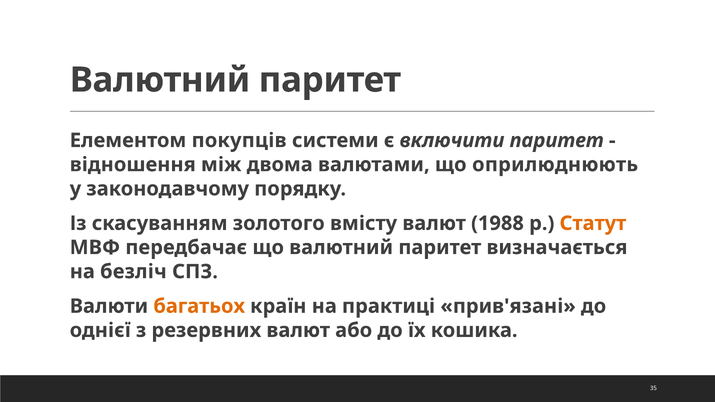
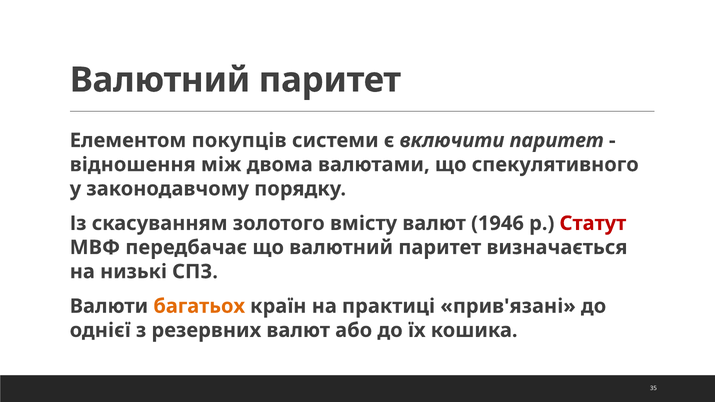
оприлюднюють: оприлюднюють -> спекулятивного
1988: 1988 -> 1946
Статут colour: orange -> red
безліч: безліч -> низькі
